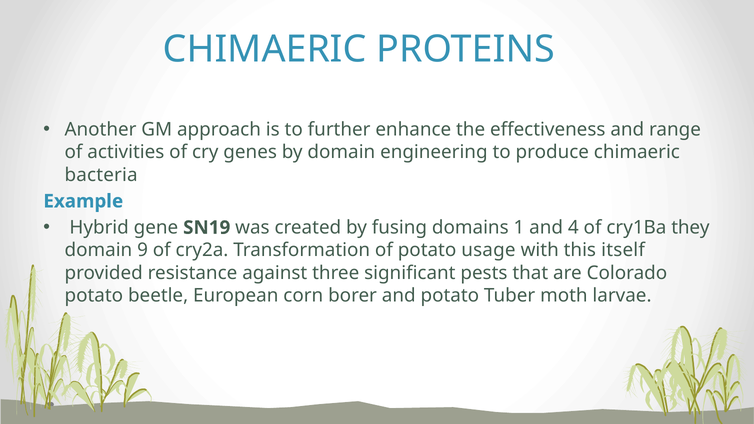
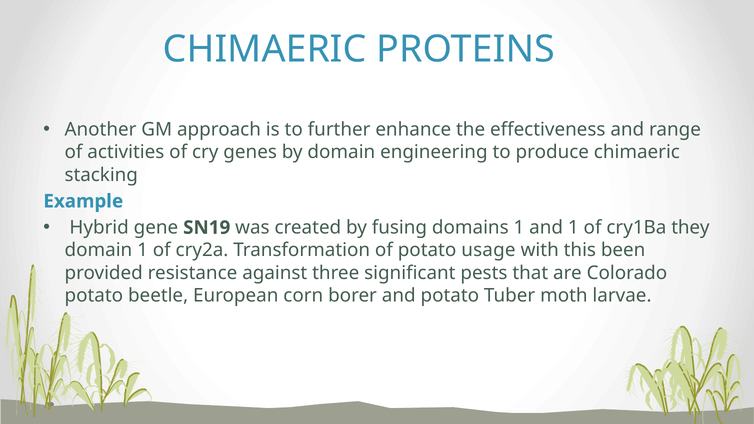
bacteria: bacteria -> stacking
and 4: 4 -> 1
domain 9: 9 -> 1
itself: itself -> been
